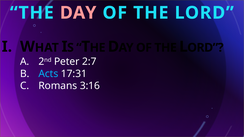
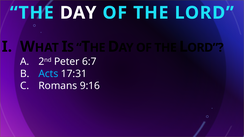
DAY colour: pink -> white
2:7: 2:7 -> 6:7
3:16: 3:16 -> 9:16
